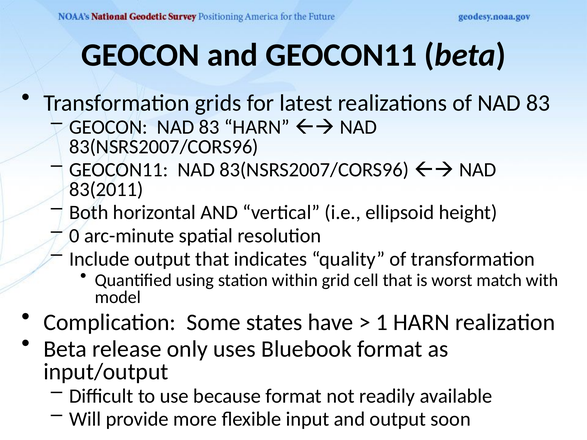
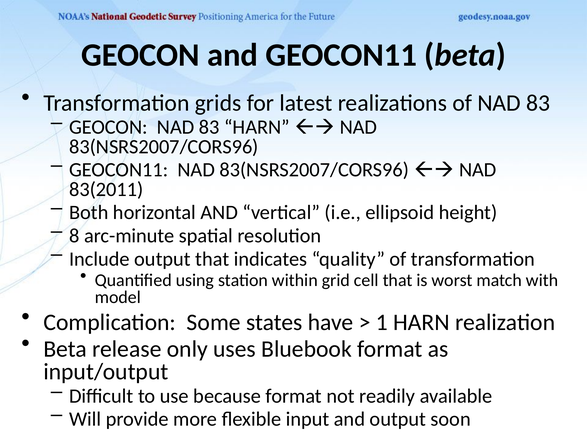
0: 0 -> 8
